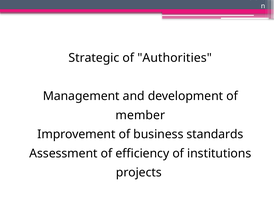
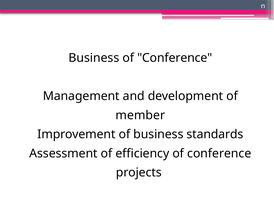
Strategic at (94, 58): Strategic -> Business
Authorities at (175, 58): Authorities -> Conference
efficiency of institutions: institutions -> conference
